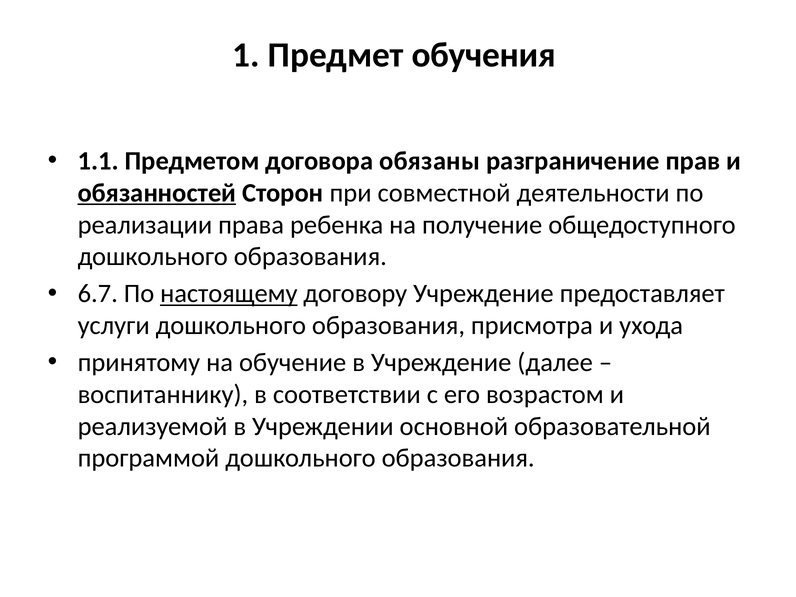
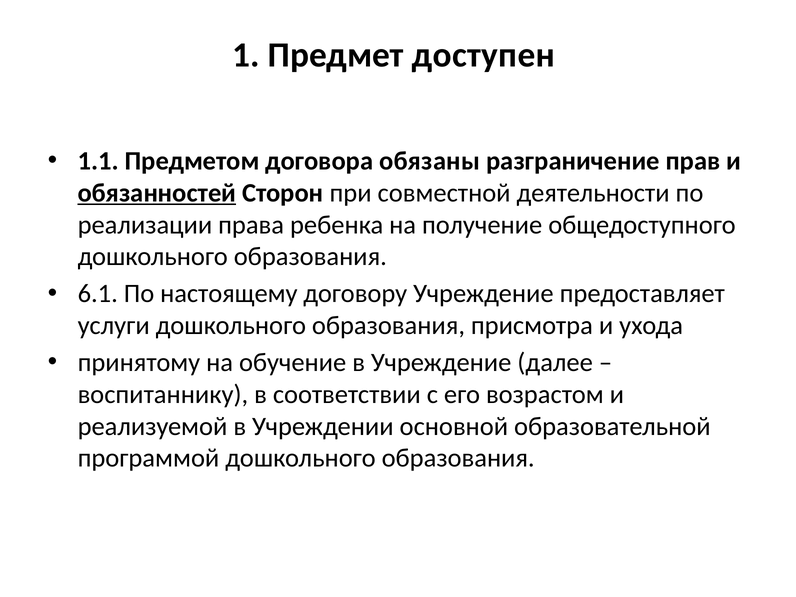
обучения: обучения -> доступен
6.7: 6.7 -> 6.1
настоящему underline: present -> none
